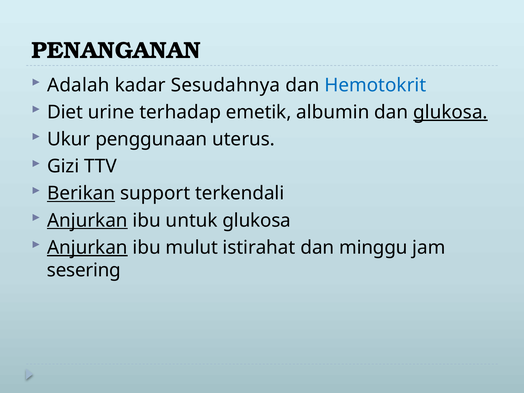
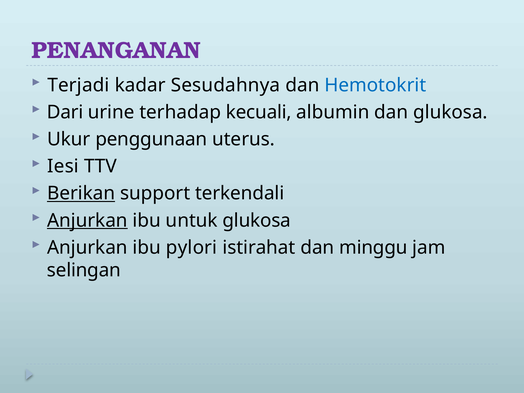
PENANGANAN colour: black -> purple
Adalah: Adalah -> Terjadi
Diet: Diet -> Dari
emetik: emetik -> kecuali
glukosa at (450, 112) underline: present -> none
Gizi: Gizi -> Iesi
Anjurkan at (87, 248) underline: present -> none
mulut: mulut -> pylori
sesering: sesering -> selingan
